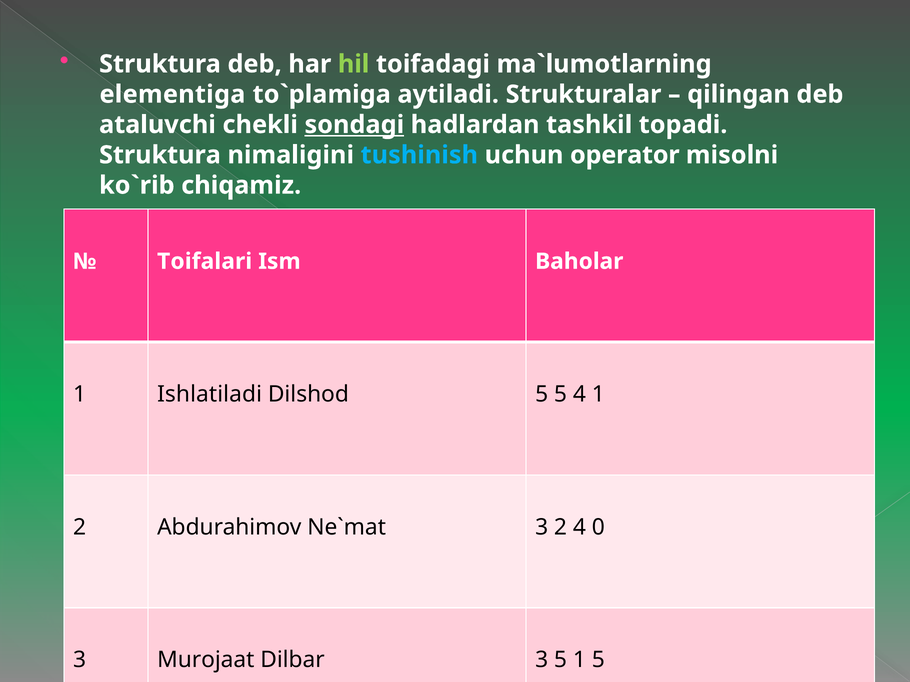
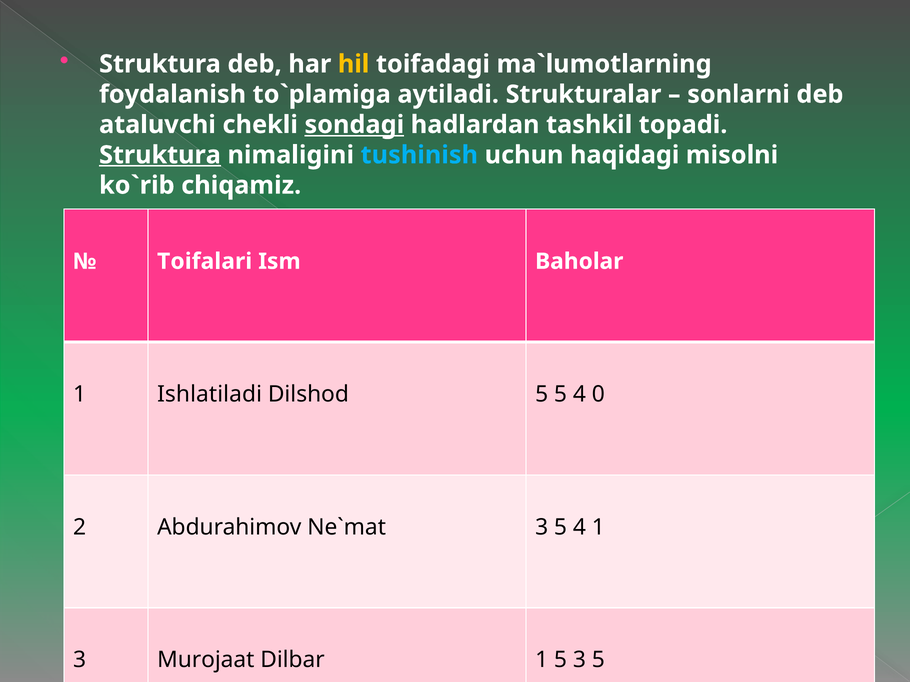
hil colour: light green -> yellow
elementiga: elementiga -> foydalanish
qilingan: qilingan -> sonlarni
Struktura at (160, 155) underline: none -> present
operator: operator -> haqidagi
4 1: 1 -> 0
2 at (560, 527): 2 -> 5
4 0: 0 -> 1
Dilbar 3: 3 -> 1
5 1: 1 -> 3
